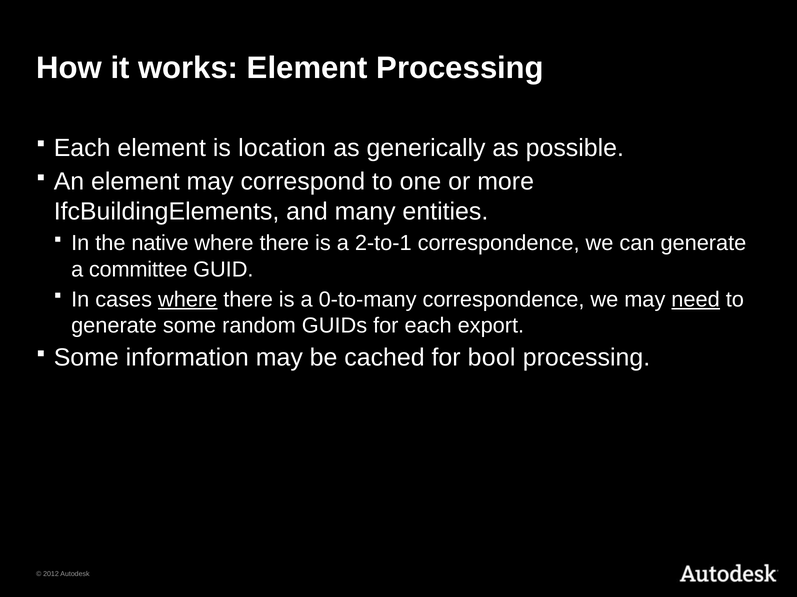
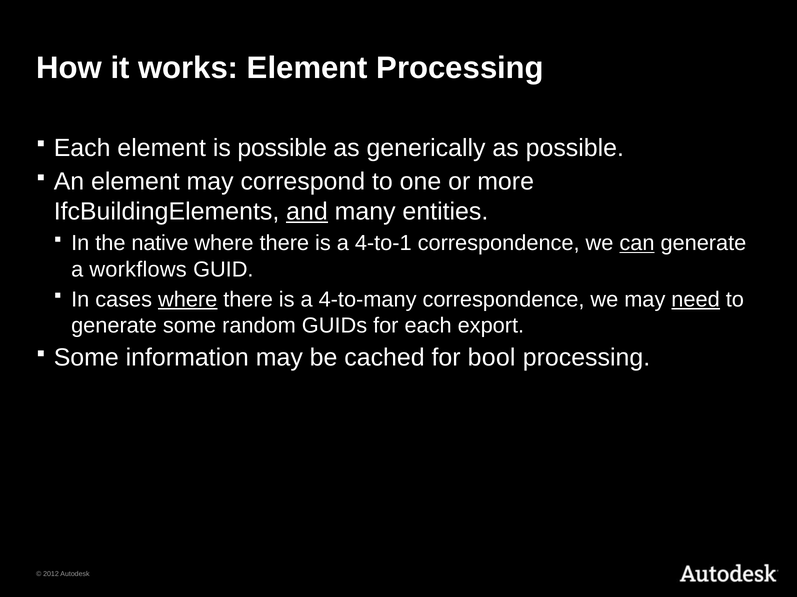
is location: location -> possible
and underline: none -> present
2-to-1: 2-to-1 -> 4-to-1
can underline: none -> present
committee: committee -> workflows
0-to-many: 0-to-many -> 4-to-many
